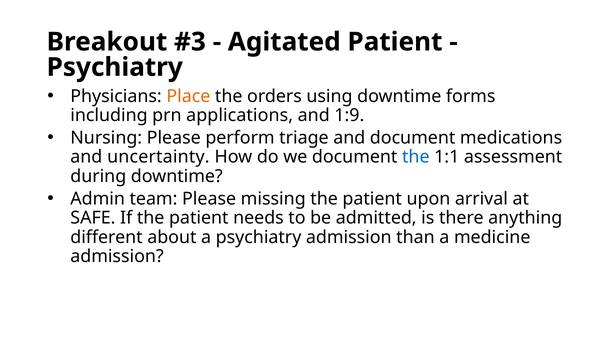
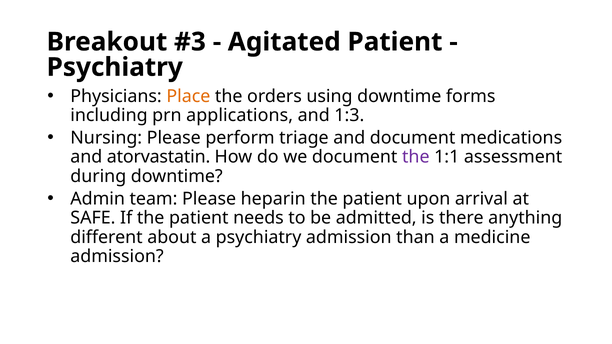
1:9: 1:9 -> 1:3
uncertainty: uncertainty -> atorvastatin
the at (416, 157) colour: blue -> purple
missing: missing -> heparin
